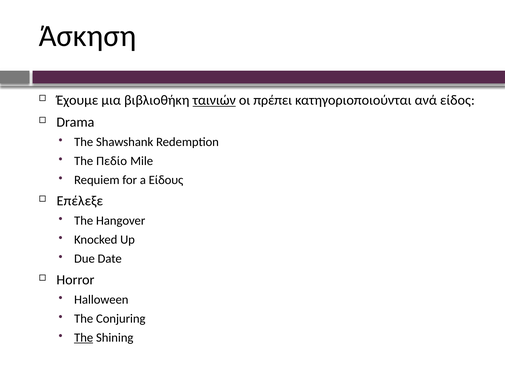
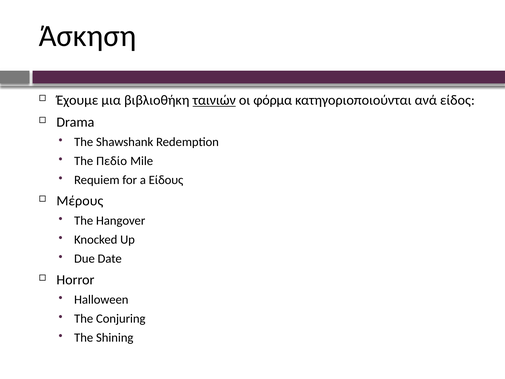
πρέπει: πρέπει -> φόρμα
Επέλεξε: Επέλεξε -> Μέρους
The at (84, 337) underline: present -> none
